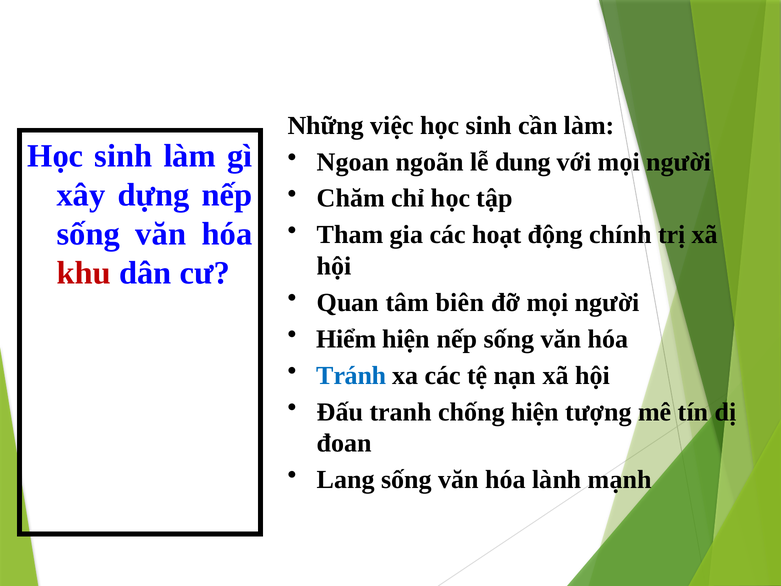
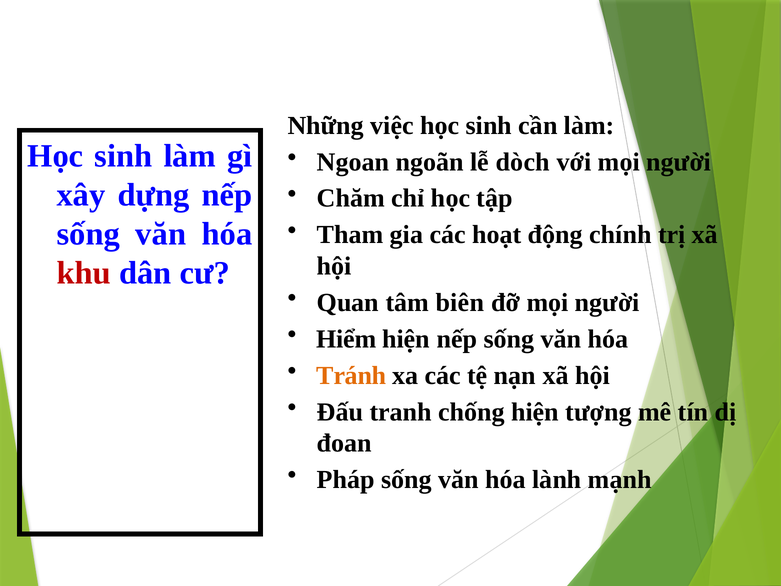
dung: dung -> dòch
Tránh colour: blue -> orange
Lang: Lang -> Pháp
